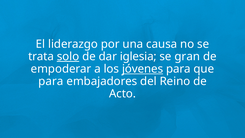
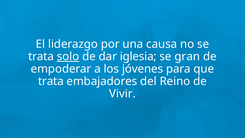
jóvenes underline: present -> none
para at (51, 81): para -> trata
Acto: Acto -> Vivir
